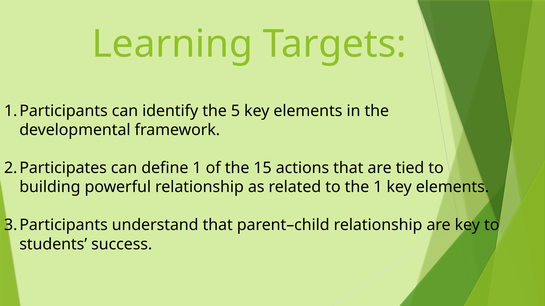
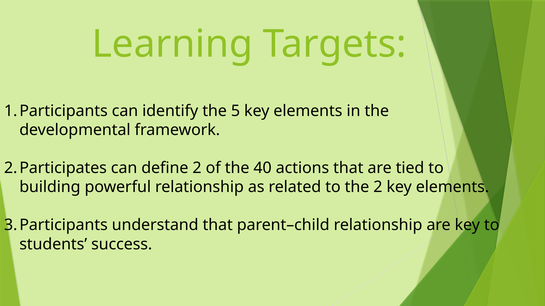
define 1: 1 -> 2
15: 15 -> 40
the 1: 1 -> 2
